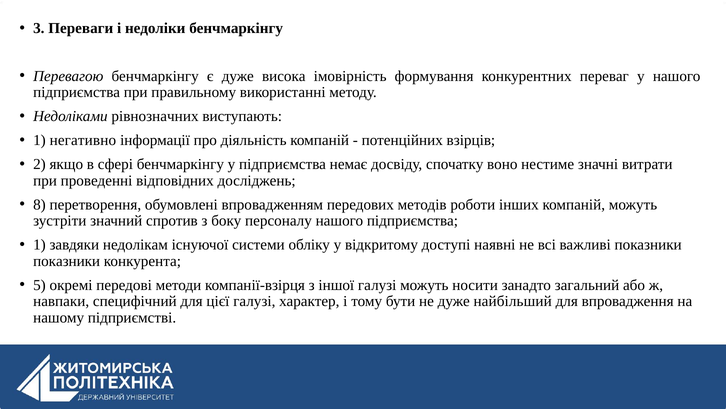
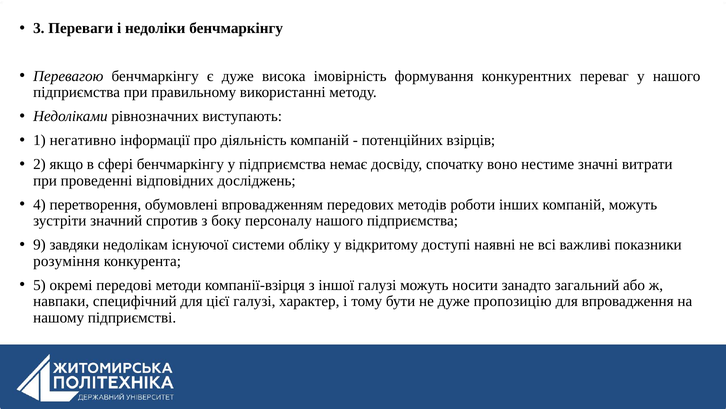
8: 8 -> 4
1 at (39, 244): 1 -> 9
показники at (67, 261): показники -> розуміння
найбільший: найбільший -> пропозицію
